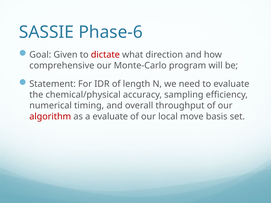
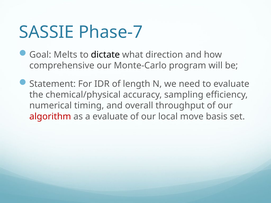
Phase-6: Phase-6 -> Phase-7
Given: Given -> Melts
dictate colour: red -> black
